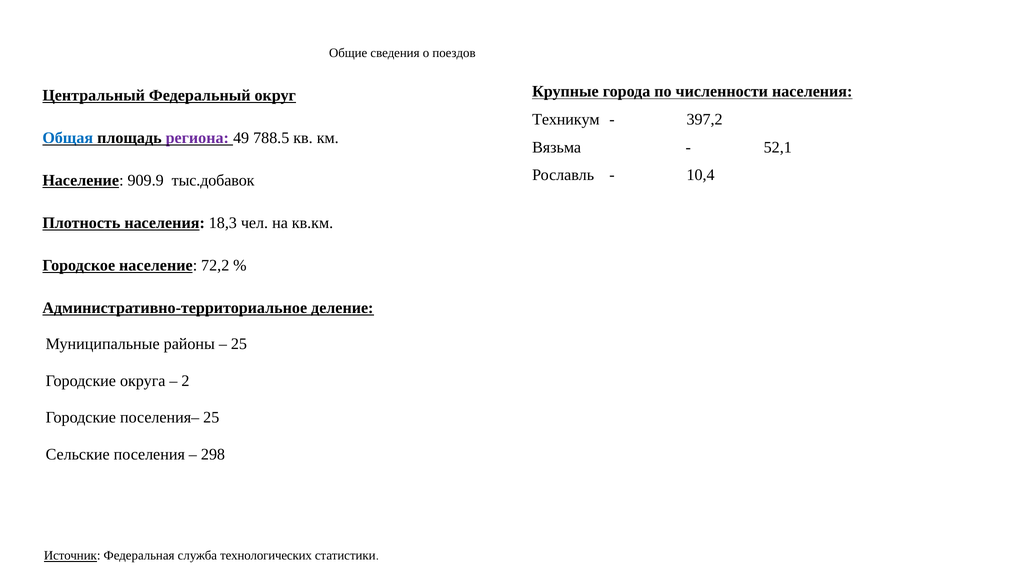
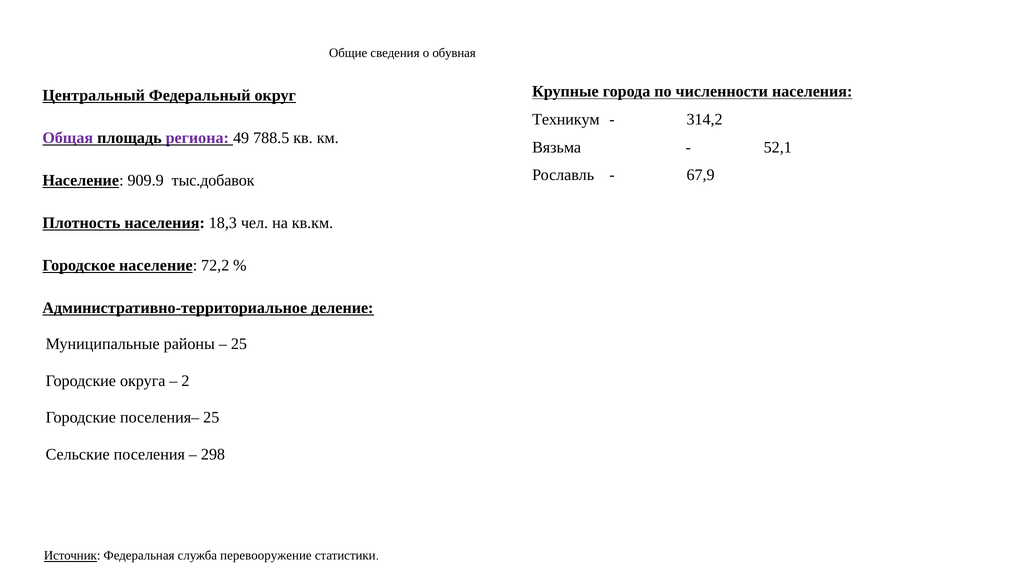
поездов: поездов -> обувная
397,2: 397,2 -> 314,2
Общая colour: blue -> purple
10,4: 10,4 -> 67,9
технологических: технологических -> перевооружение
